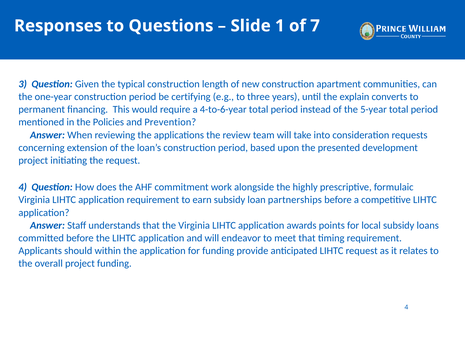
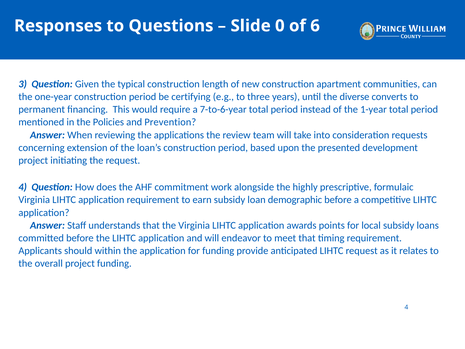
1: 1 -> 0
7: 7 -> 6
explain: explain -> diverse
4-to-6-year: 4-to-6-year -> 7-to-6-year
5-year: 5-year -> 1-year
partnerships: partnerships -> demographic
